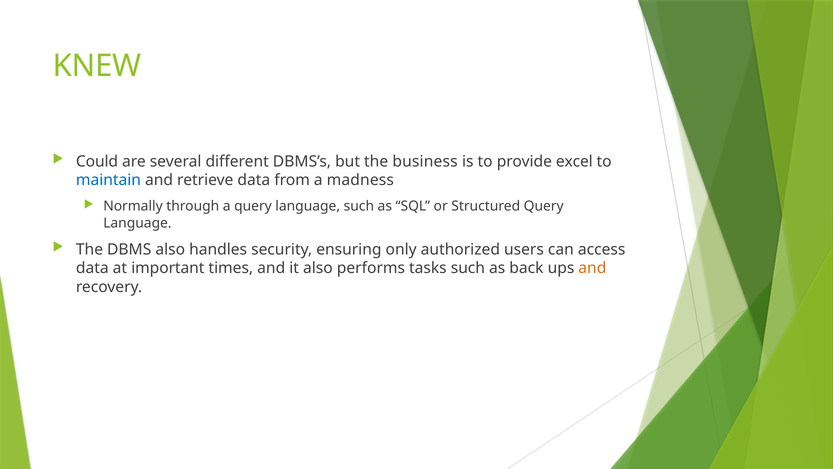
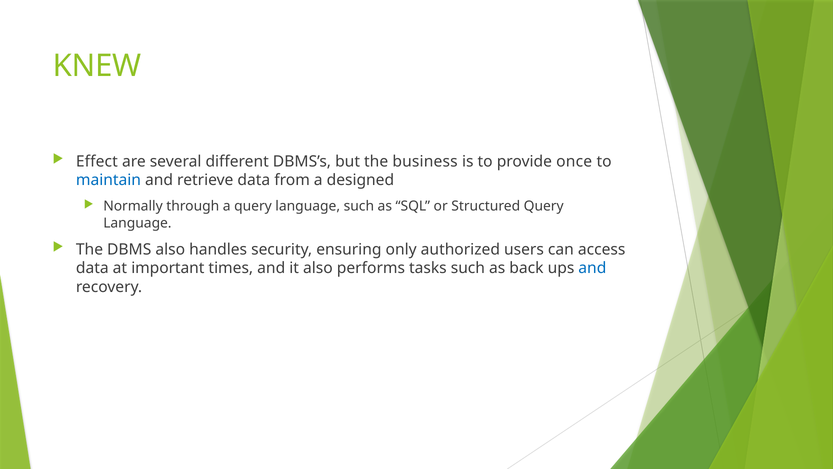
Could: Could -> Effect
excel: excel -> once
madness: madness -> designed
and at (592, 268) colour: orange -> blue
